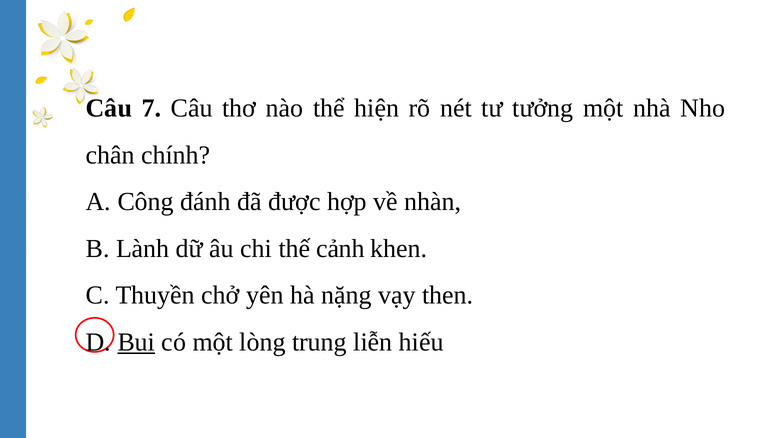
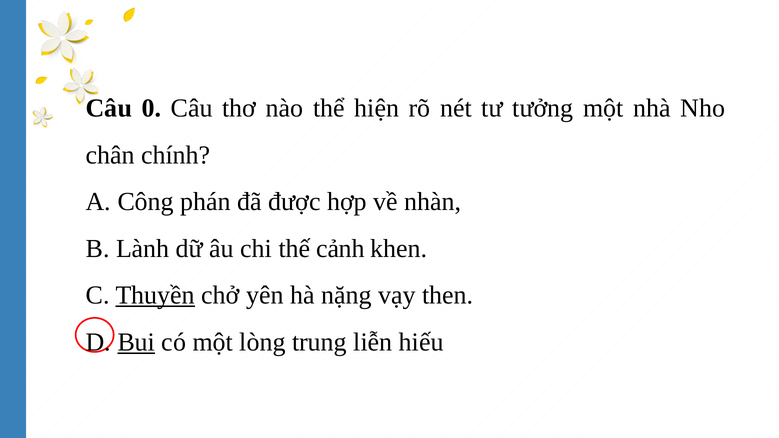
7: 7 -> 0
đánh: đánh -> phán
Thuyền underline: none -> present
